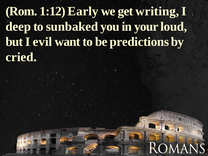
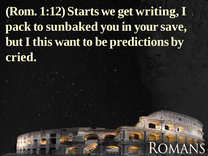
Early: Early -> Starts
deep: deep -> pack
loud: loud -> save
evil: evil -> this
